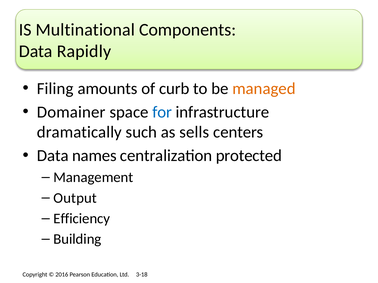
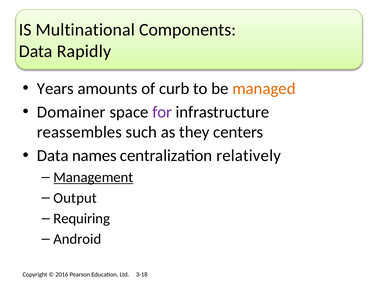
Filing: Filing -> Years
for colour: blue -> purple
dramatically: dramatically -> reassembles
sells: sells -> they
protected: protected -> relatively
Management underline: none -> present
Efficiency: Efficiency -> Requiring
Building: Building -> Android
